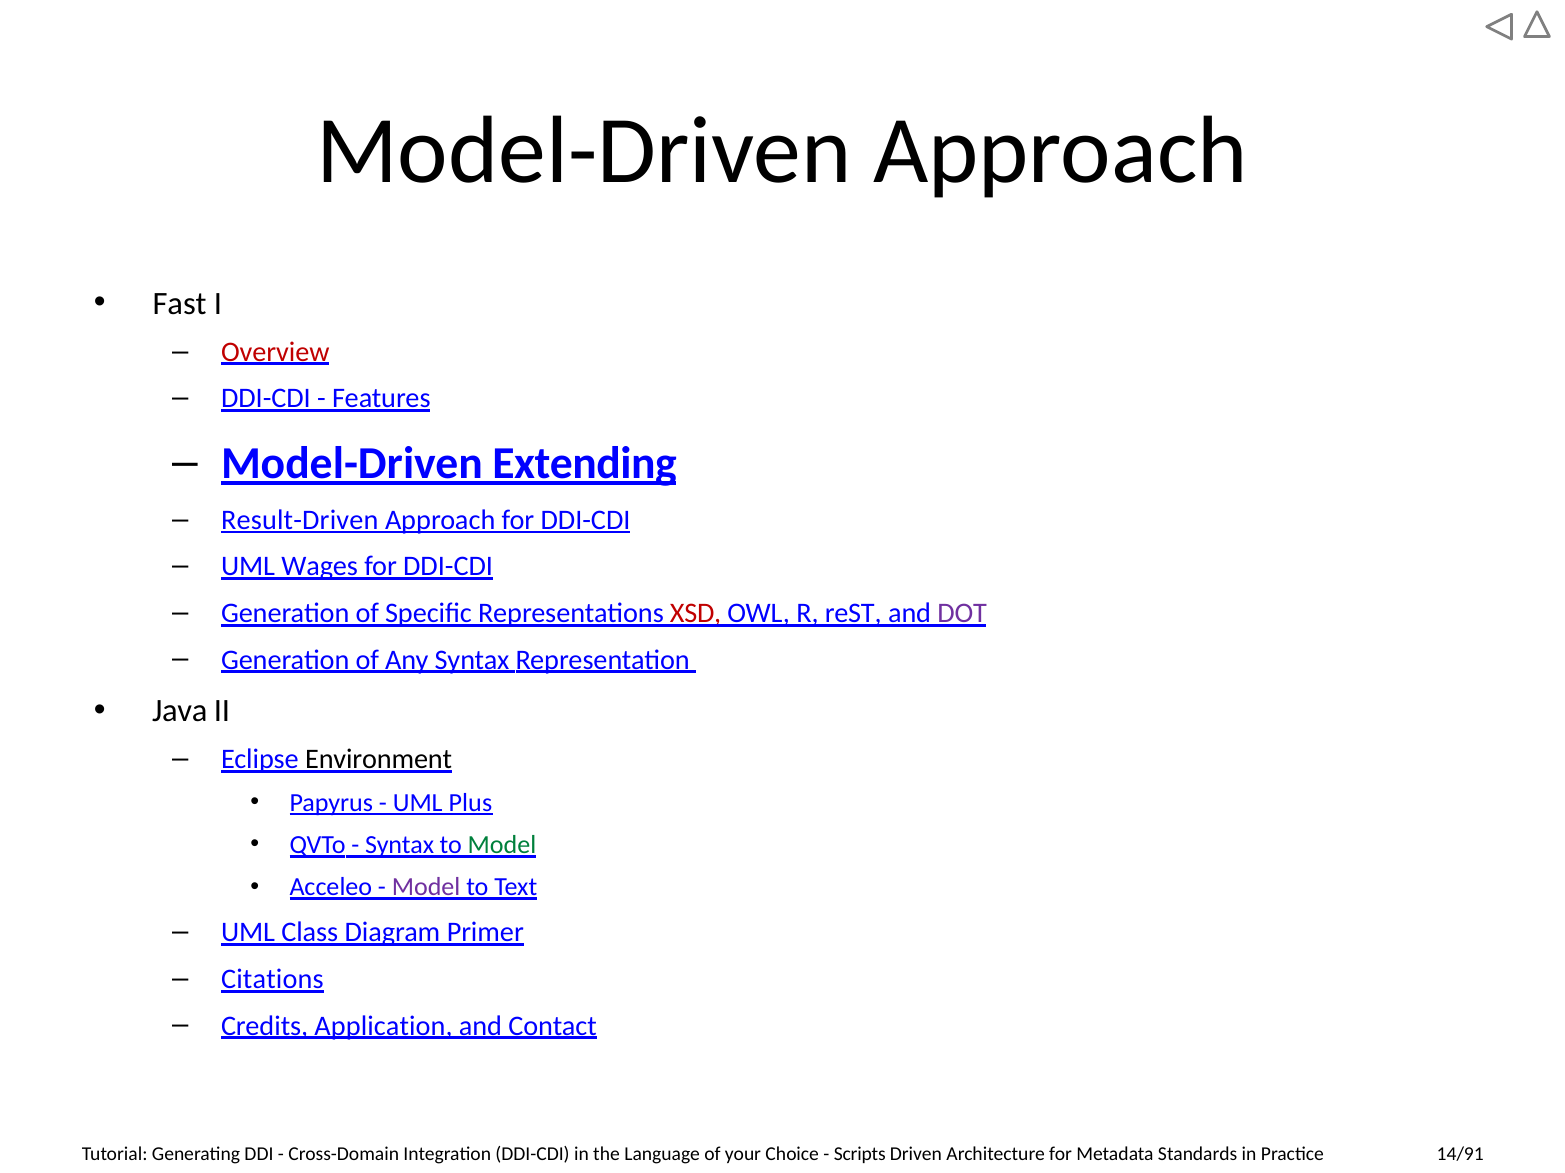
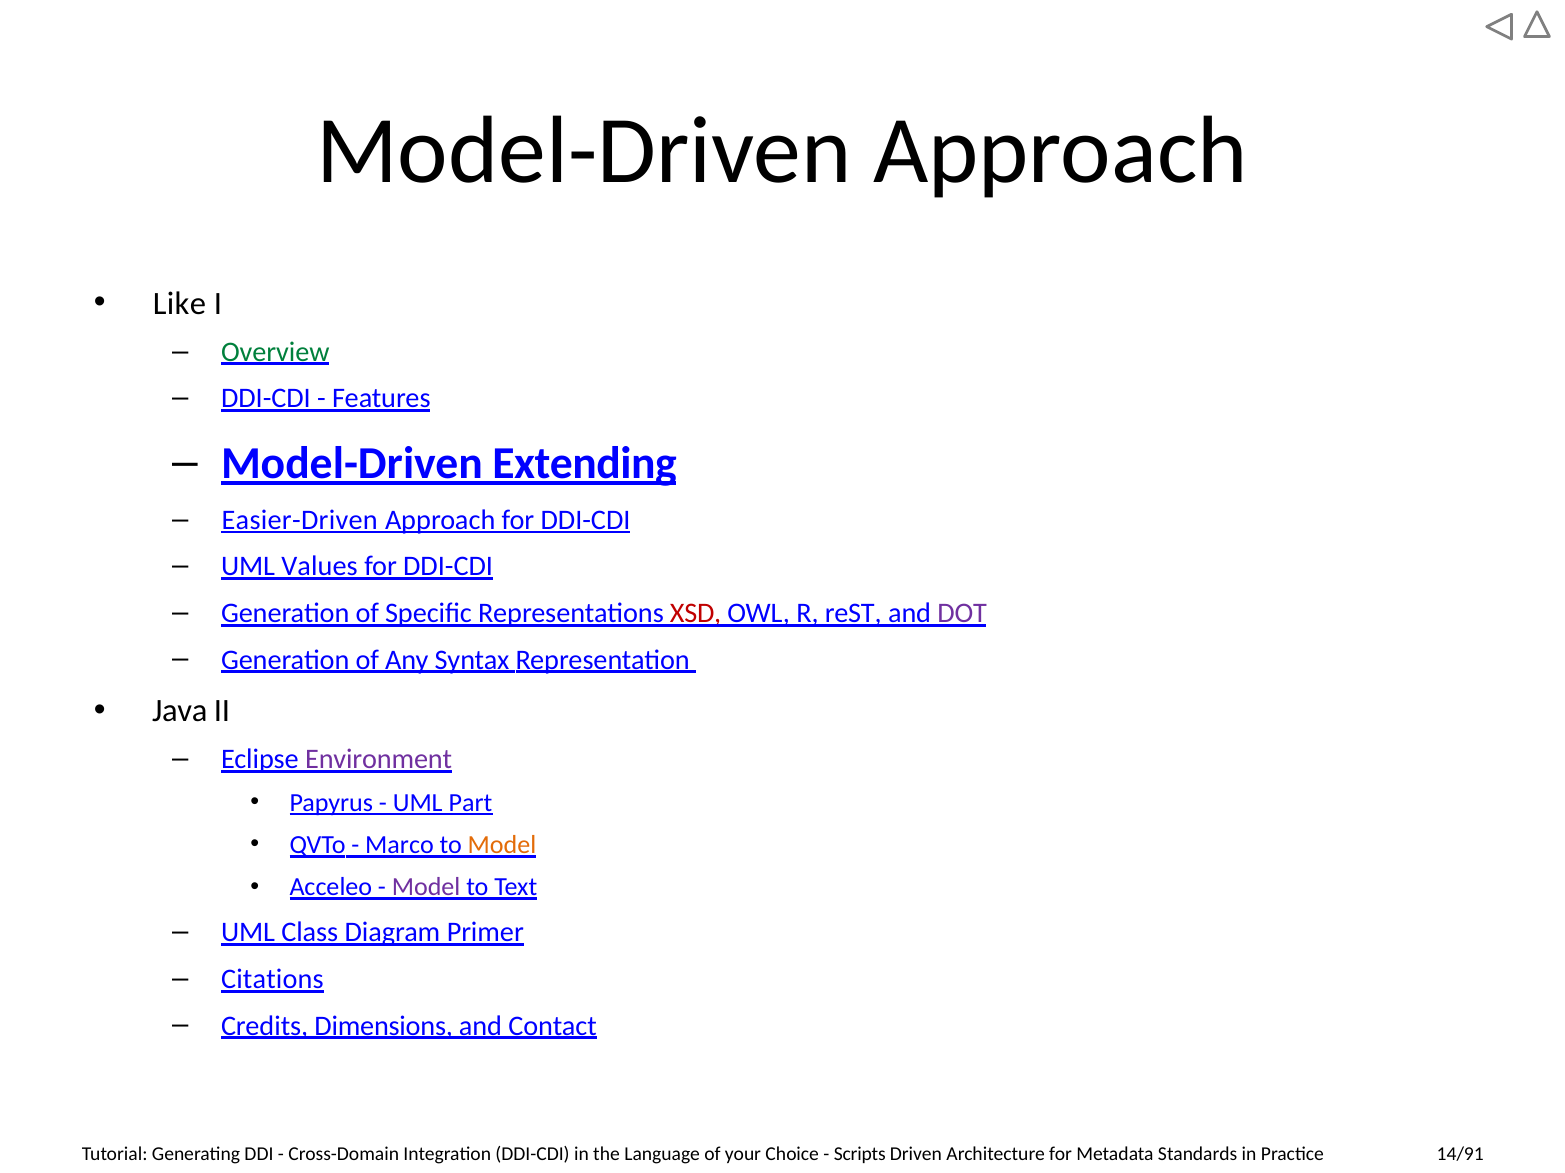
Fast: Fast -> Like
Overview colour: red -> green
Result-Driven: Result-Driven -> Easier-Driven
Wages: Wages -> Values
Environment colour: black -> purple
Plus: Plus -> Part
Syntax at (400, 845): Syntax -> Marco
Model at (502, 845) colour: green -> orange
Application: Application -> Dimensions
